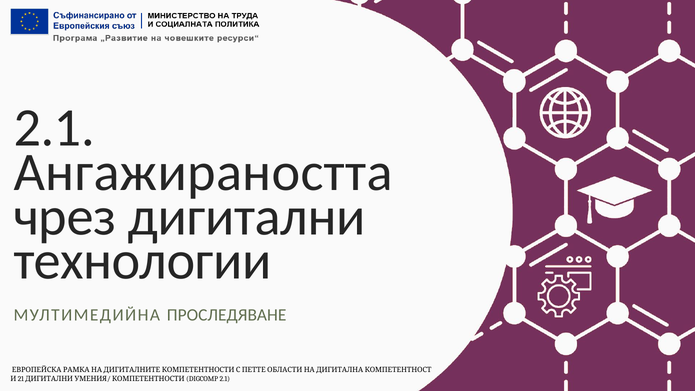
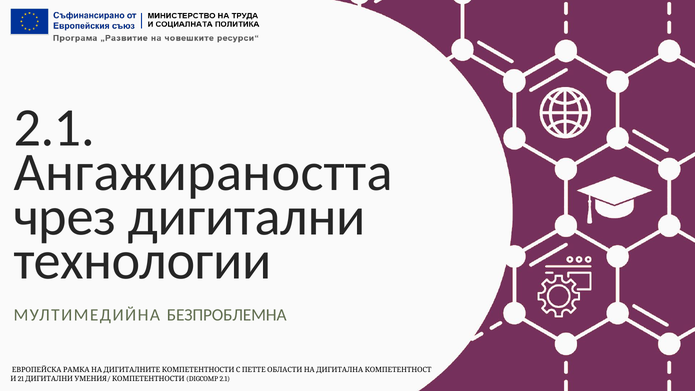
ПРОСЛЕДЯВАНЕ: ПРОСЛЕДЯВАНЕ -> БЕЗПРОБЛЕМНА
